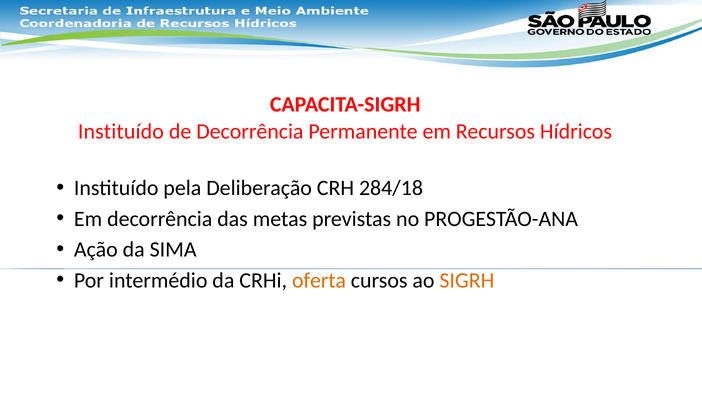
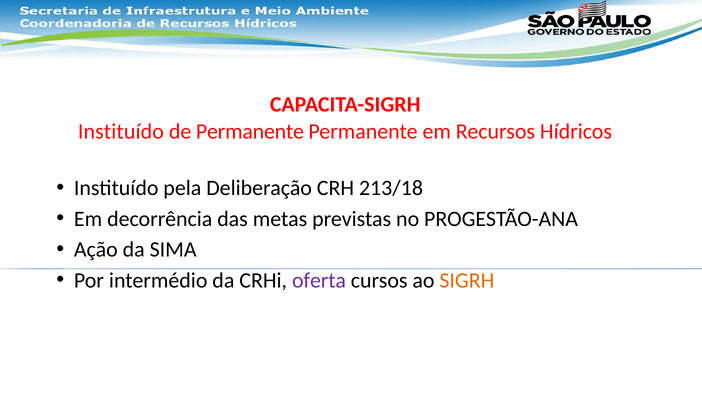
de Decorrência: Decorrência -> Permanente
284/18: 284/18 -> 213/18
oferta colour: orange -> purple
